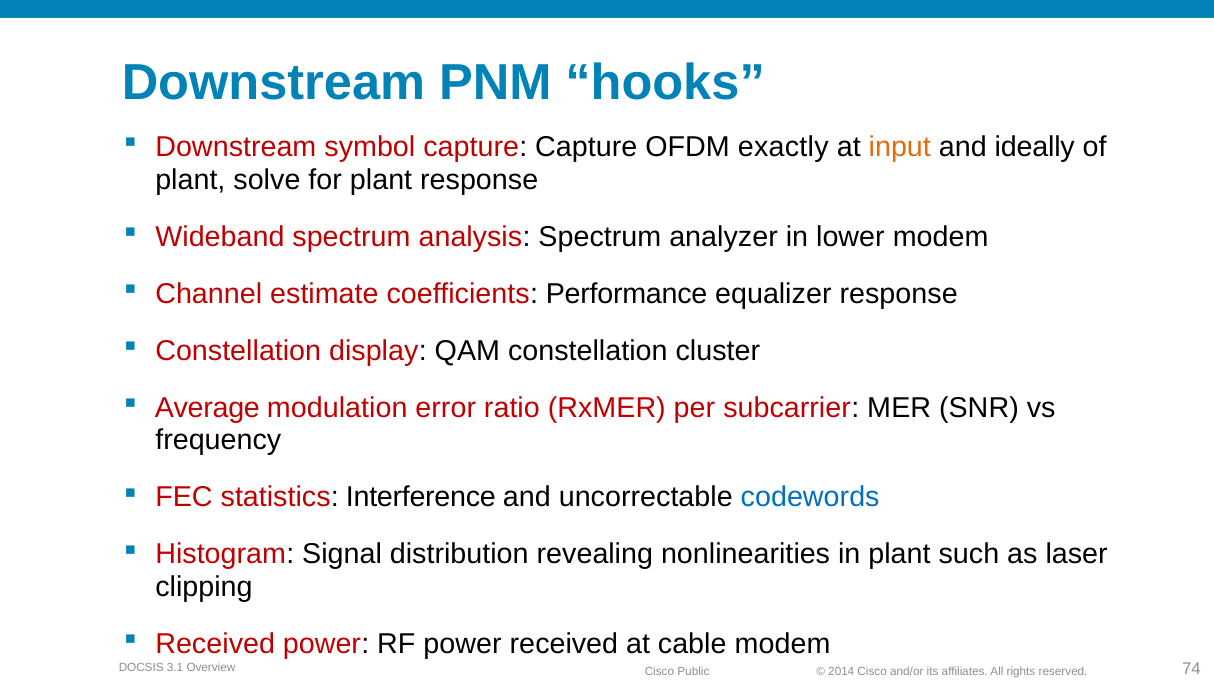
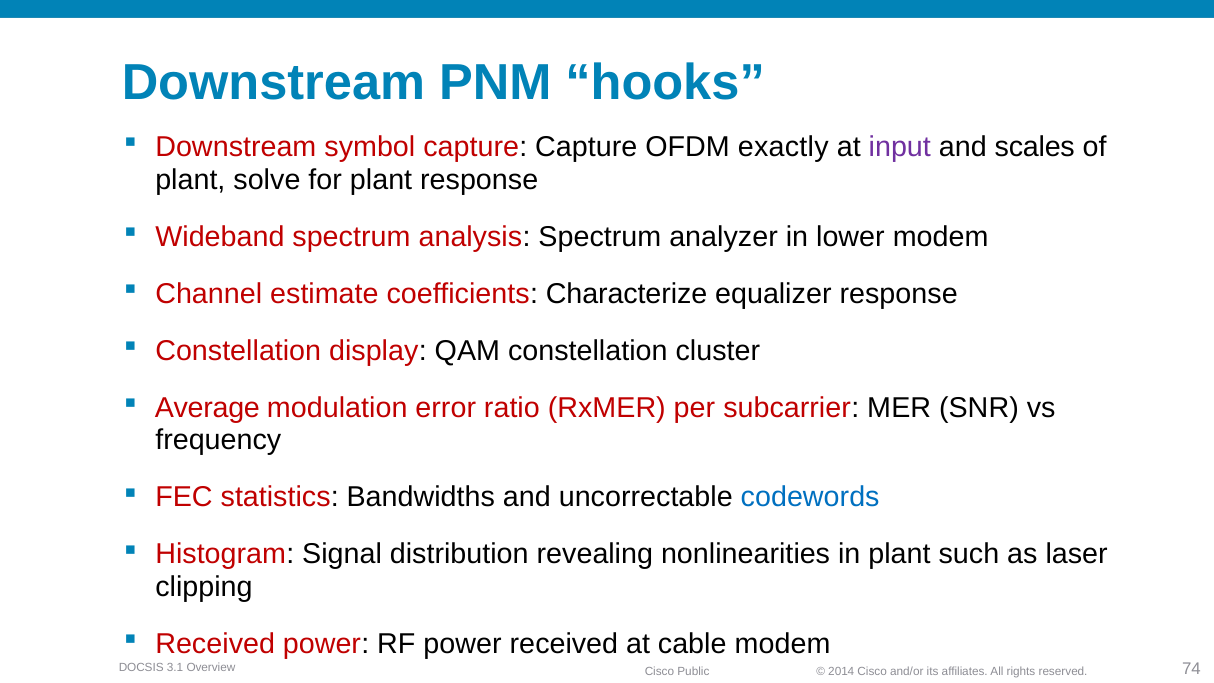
input colour: orange -> purple
ideally: ideally -> scales
Performance: Performance -> Characterize
Interference: Interference -> Bandwidths
